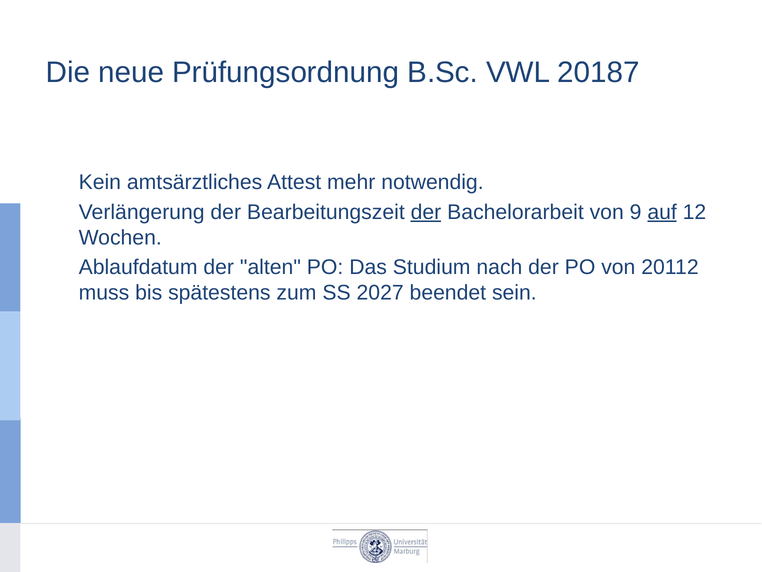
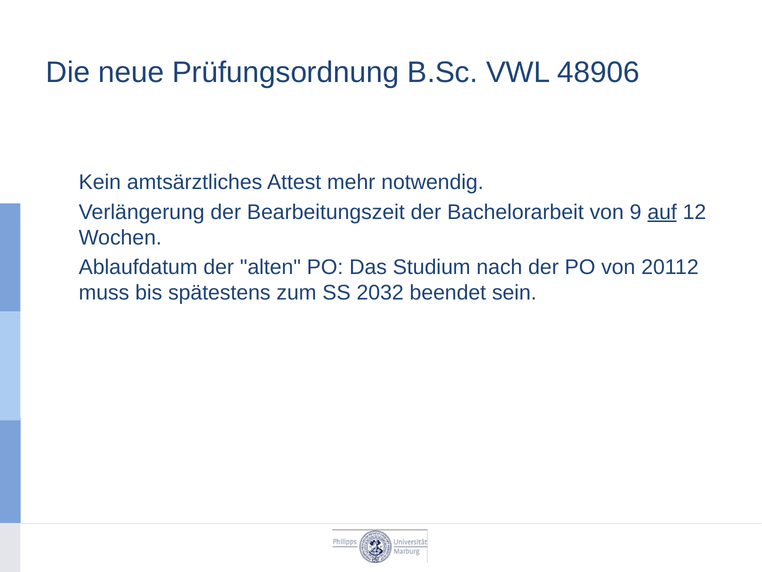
20187: 20187 -> 48906
der at (426, 212) underline: present -> none
2027: 2027 -> 2032
